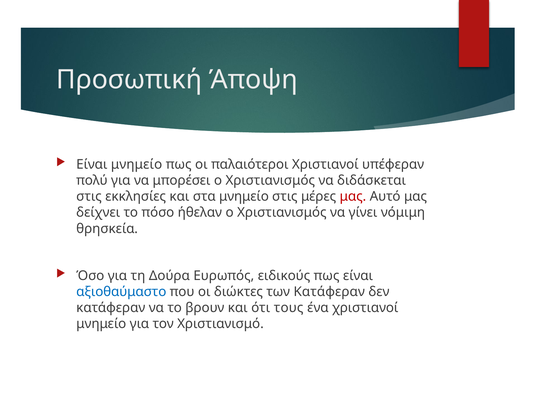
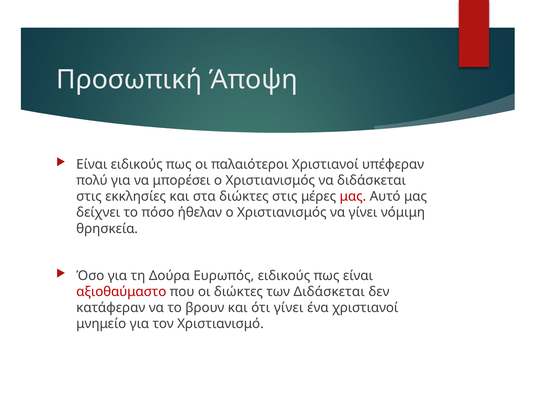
Είναι μνημείο: μνημείο -> ειδικούς
στα μνημείο: μνημείο -> διώκτες
αξιοθαύμαστο colour: blue -> red
των Κατάφεραν: Κατάφεραν -> Διδάσκεται
ότι τους: τους -> γίνει
